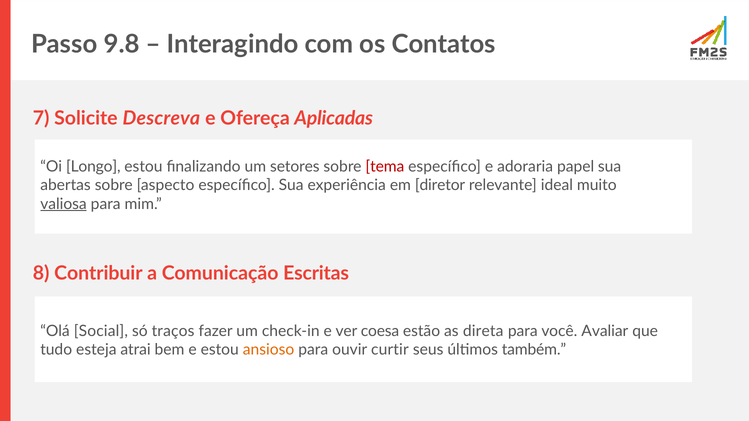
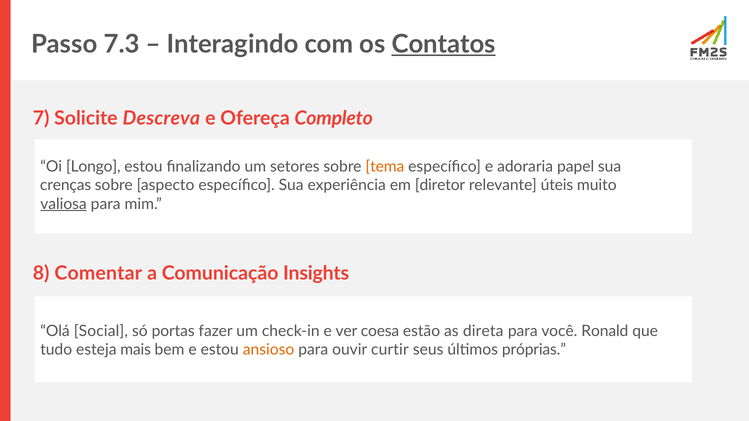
9.8: 9.8 -> 7.3
Contatos underline: none -> present
Aplicadas: Aplicadas -> Completo
tema colour: red -> orange
abertas: abertas -> crenças
ideal: ideal -> úteis
Contribuir: Contribuir -> Comentar
Escritas: Escritas -> Insights
traços: traços -> portas
Avaliar: Avaliar -> Ronald
atrai: atrai -> mais
também: também -> próprias
